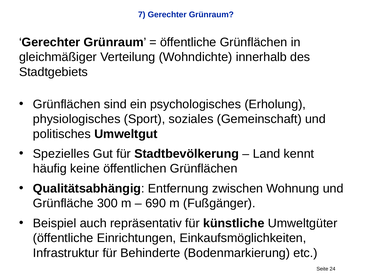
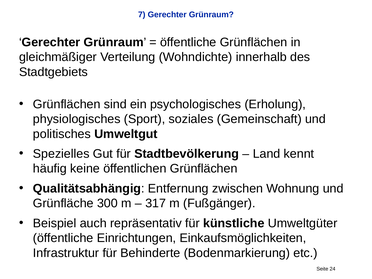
690: 690 -> 317
